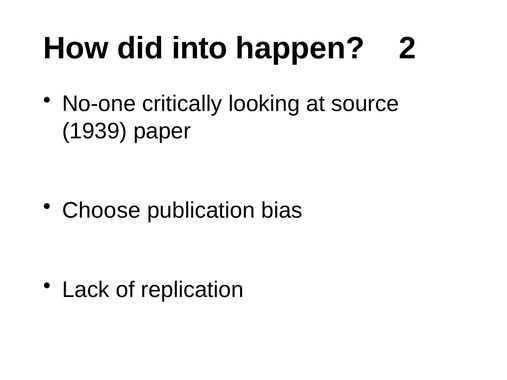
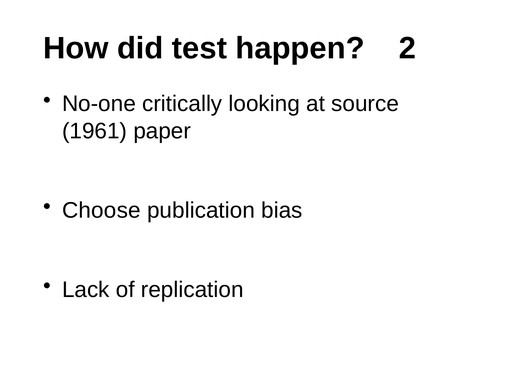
into: into -> test
1939: 1939 -> 1961
